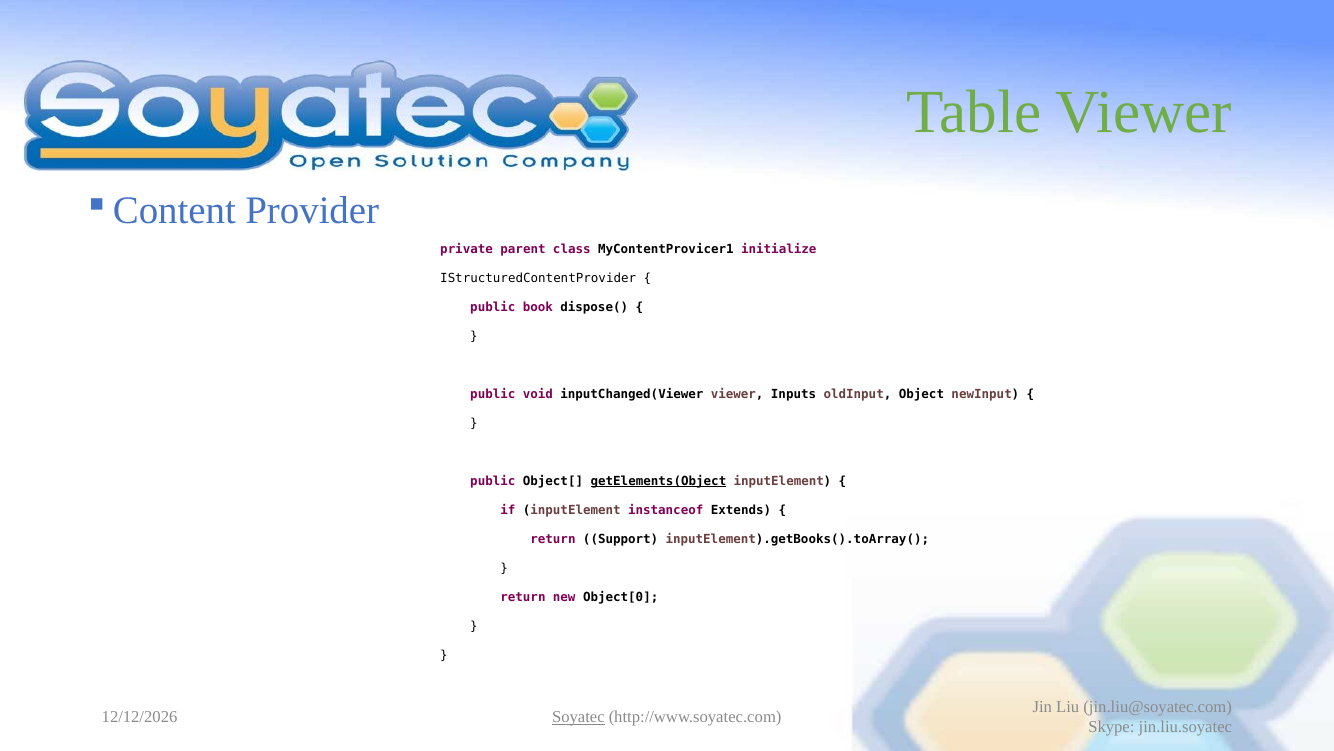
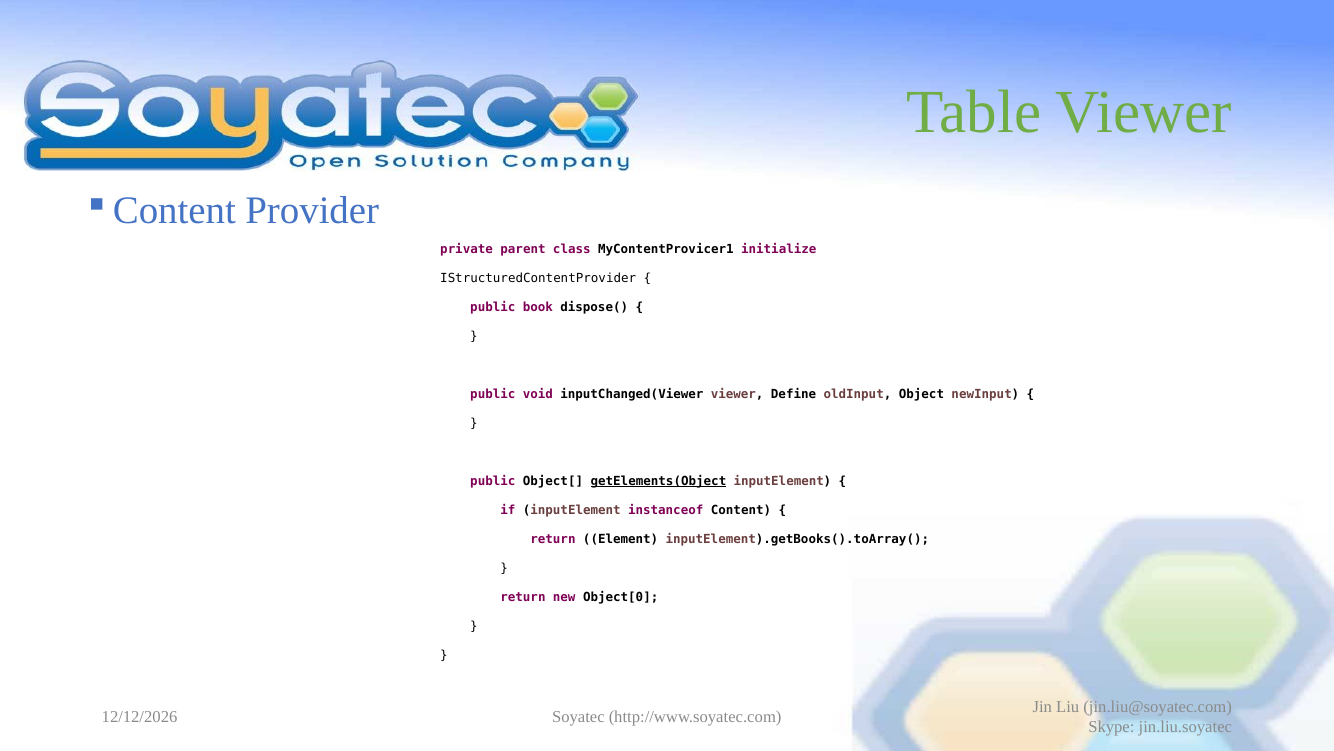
Inputs: Inputs -> Define
Extends: Extends -> Content
Support: Support -> Element
Soyatec underline: present -> none
